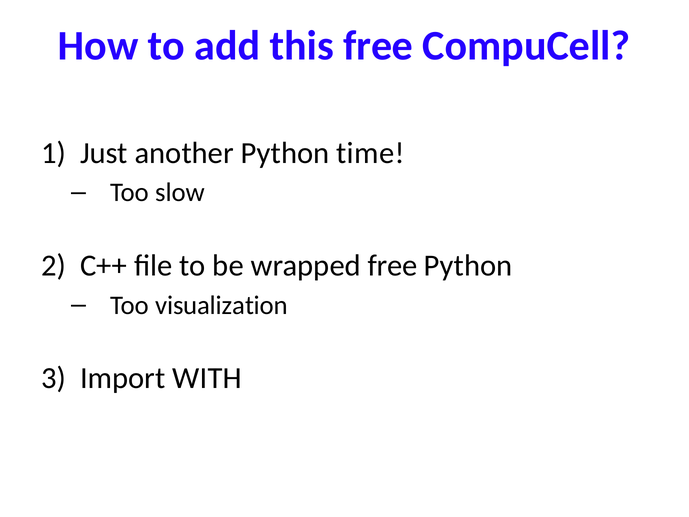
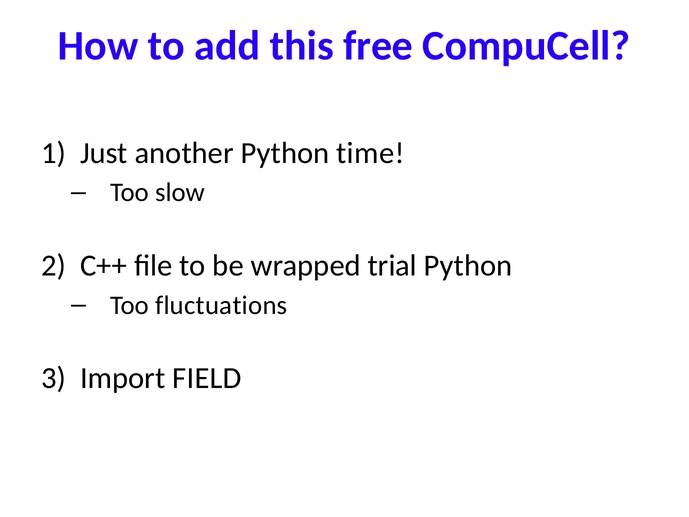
wrapped free: free -> trial
visualization: visualization -> fluctuations
WITH: WITH -> FIELD
